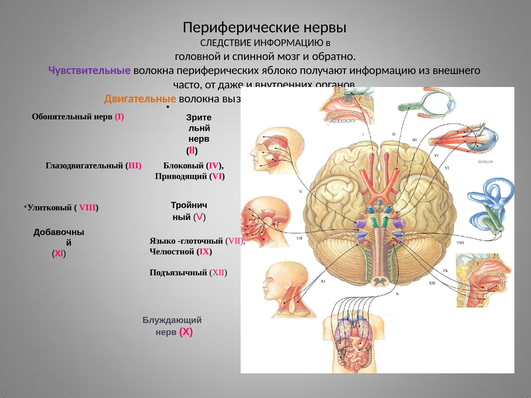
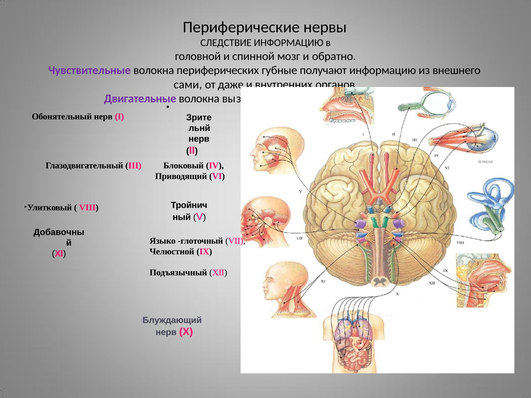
яблоко: яблоко -> губные
часто: часто -> сами
Двигательные colour: orange -> purple
